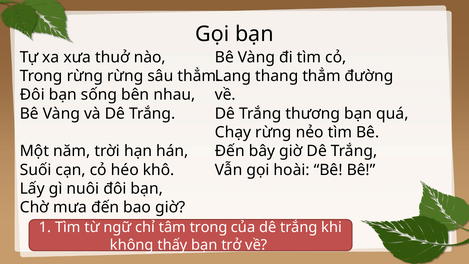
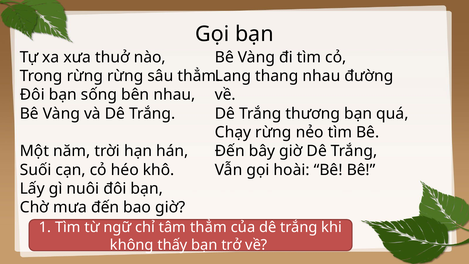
thang thẳm: thẳm -> nhau
tâm trong: trong -> thẳm
